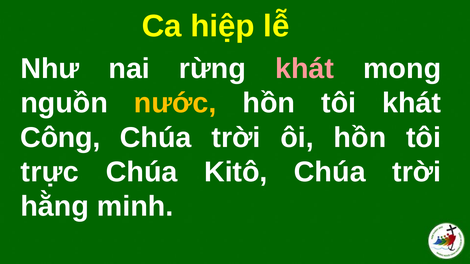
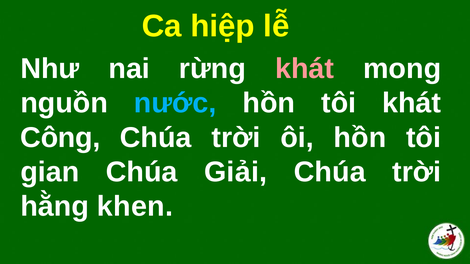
nước colour: yellow -> light blue
trực: trực -> gian
Kitô: Kitô -> Giải
minh: minh -> khen
